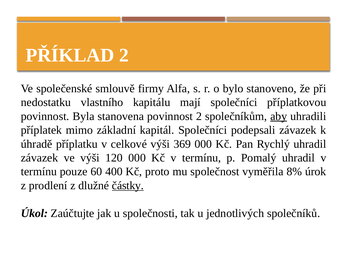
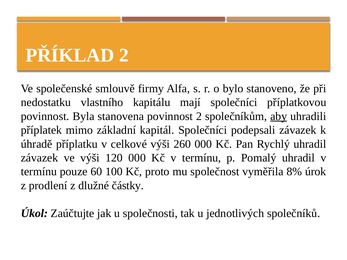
369: 369 -> 260
400: 400 -> 100
částky underline: present -> none
